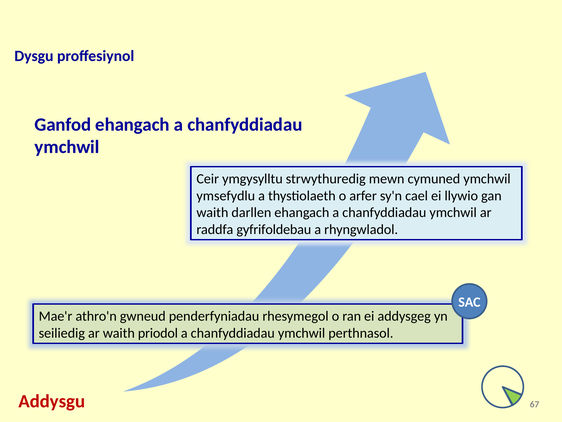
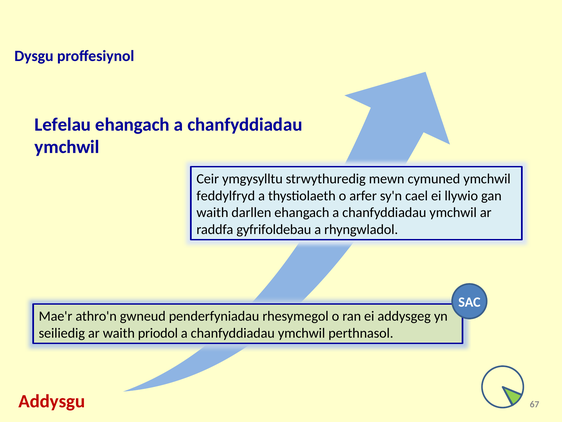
Ganfod: Ganfod -> Lefelau
ymsefydlu: ymsefydlu -> feddylfryd
